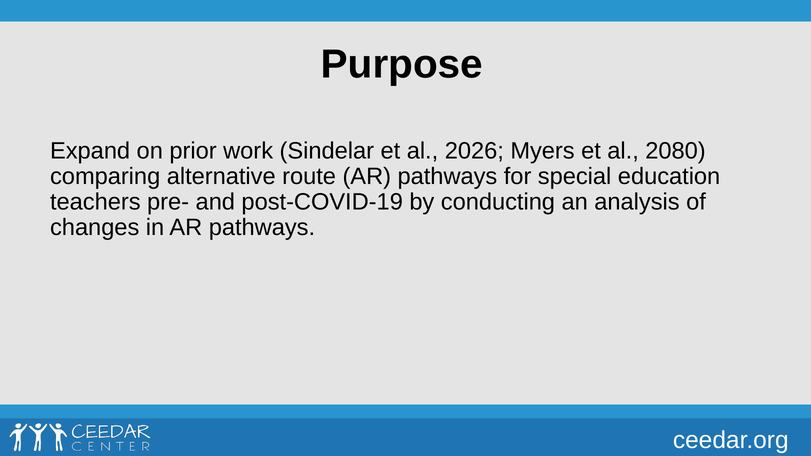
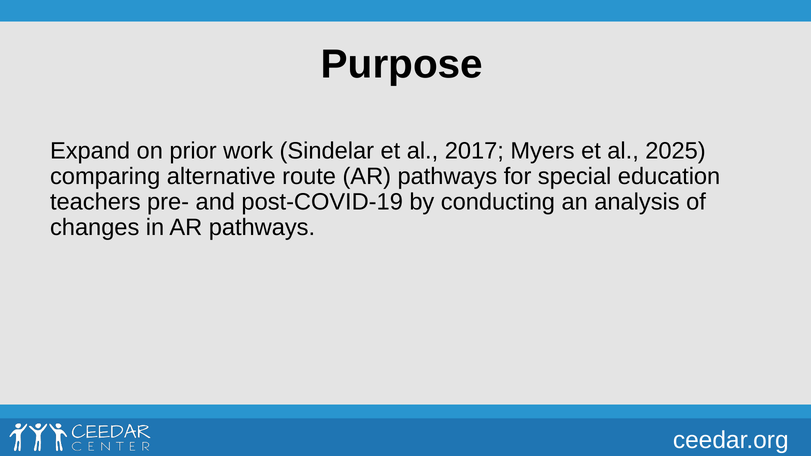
2026: 2026 -> 2017
2080: 2080 -> 2025
